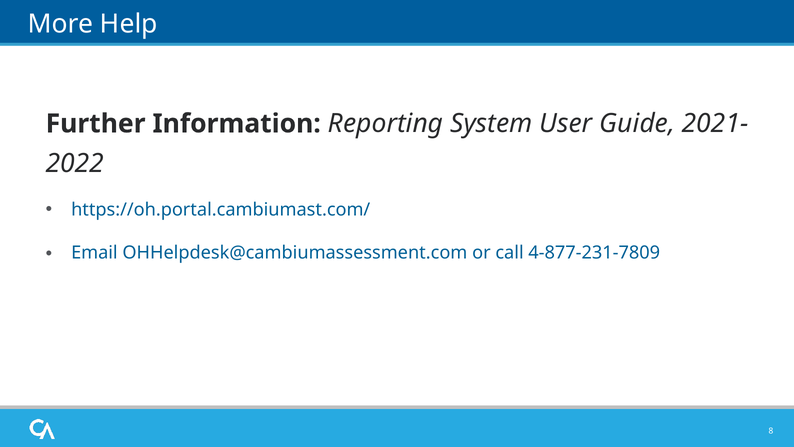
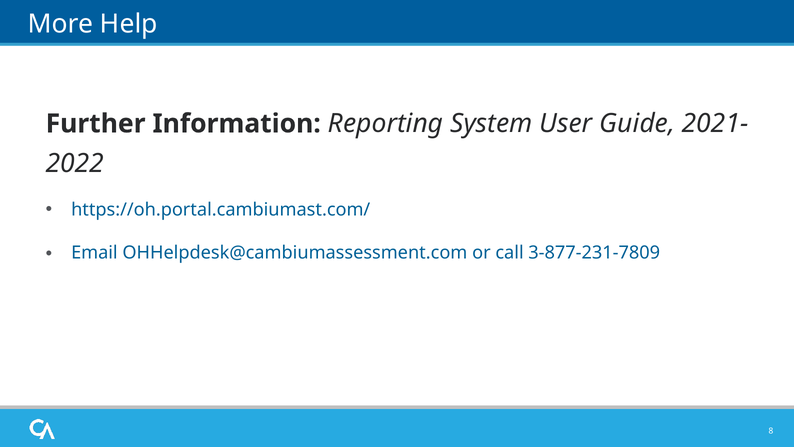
4-877-231-7809: 4-877-231-7809 -> 3-877-231-7809
